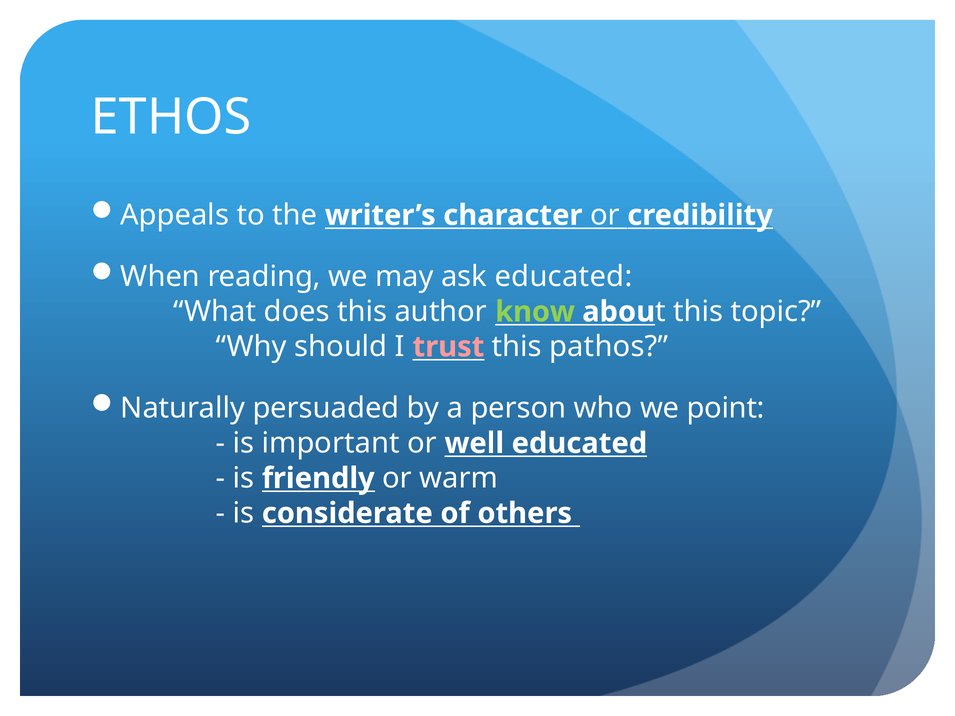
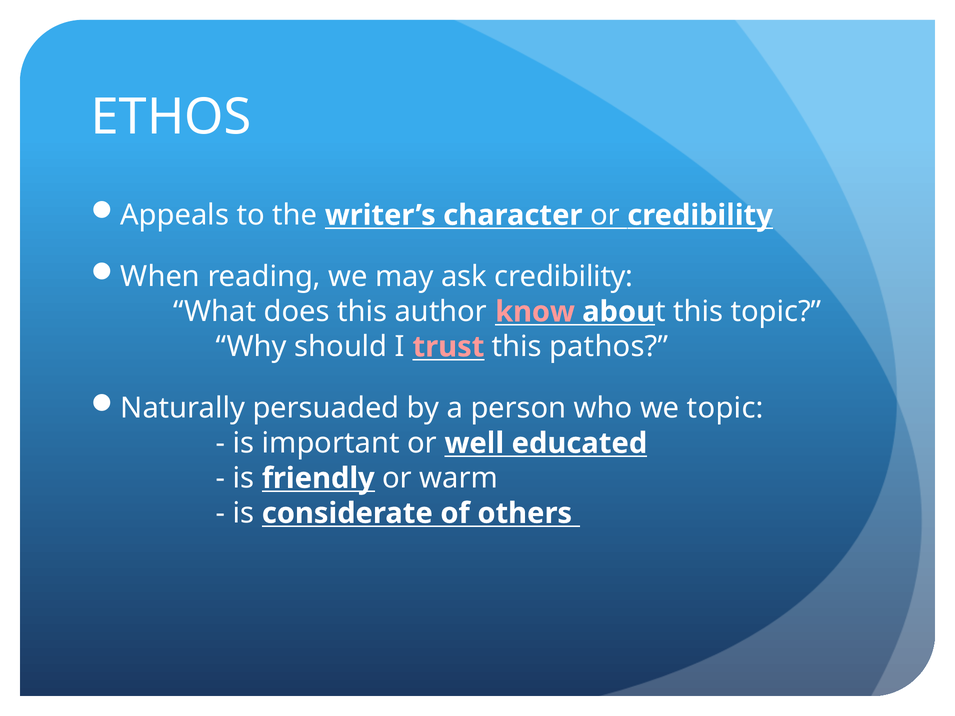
ask educated: educated -> credibility
know colour: light green -> pink
we point: point -> topic
